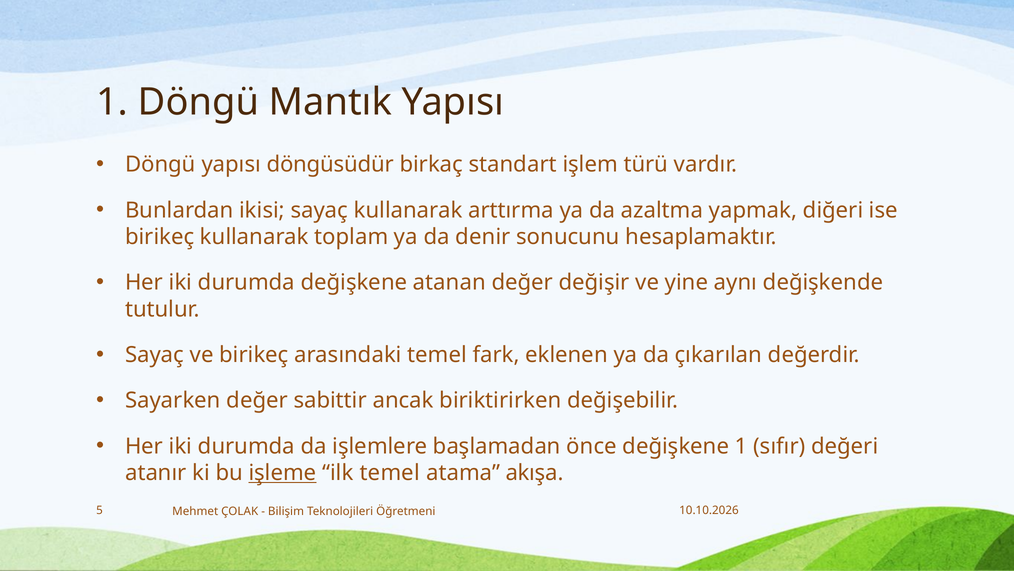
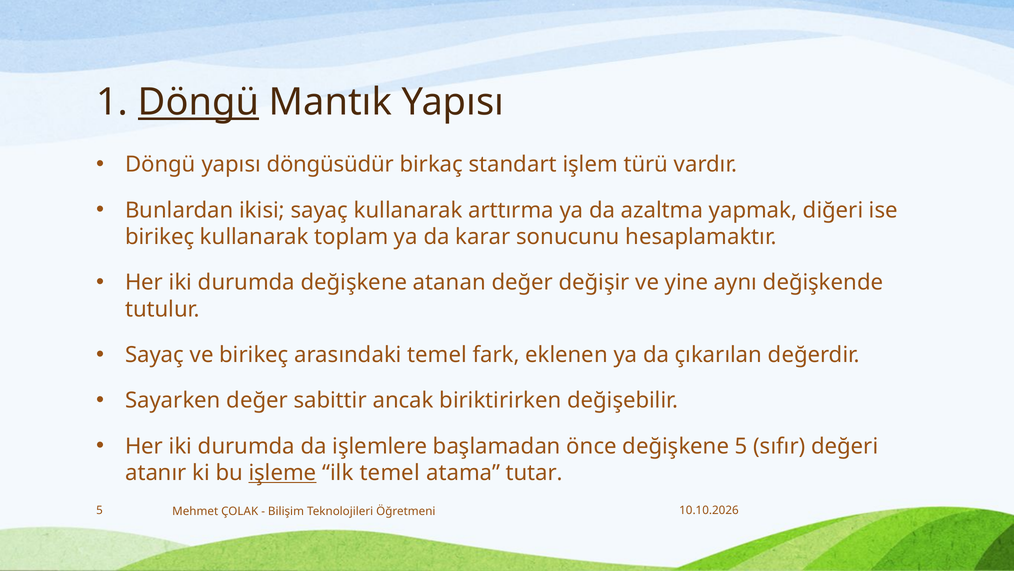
Döngü at (199, 102) underline: none -> present
denir: denir -> karar
değişkene 1: 1 -> 5
akışa: akışa -> tutar
